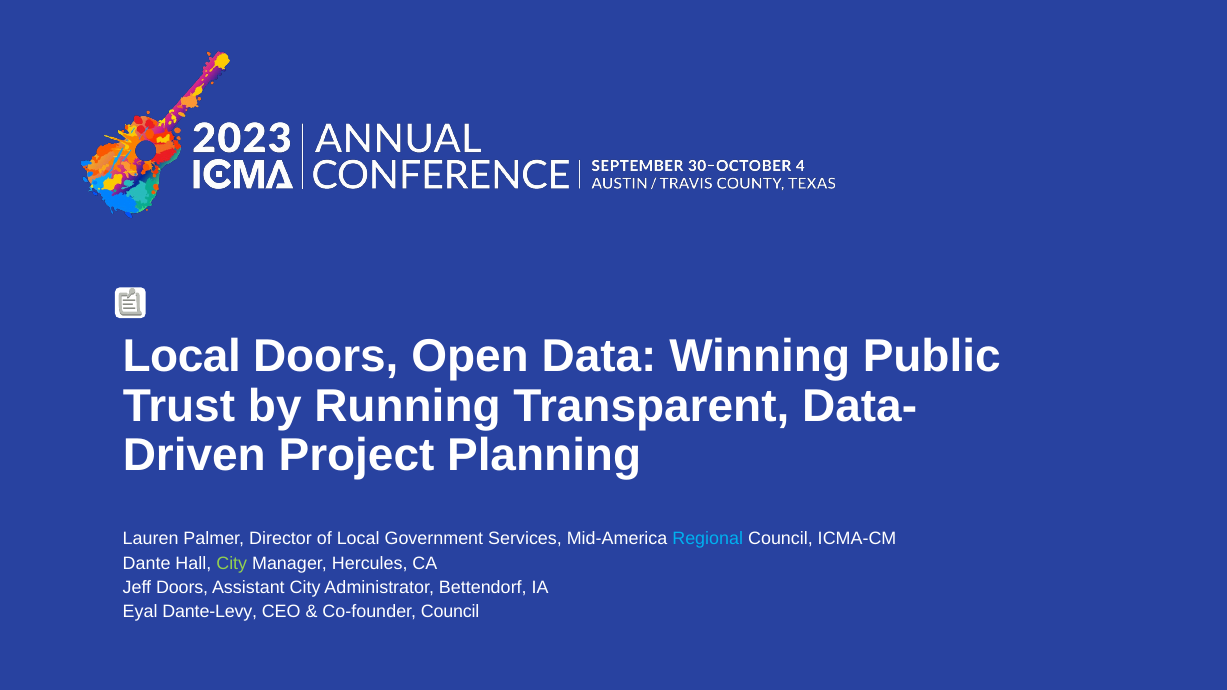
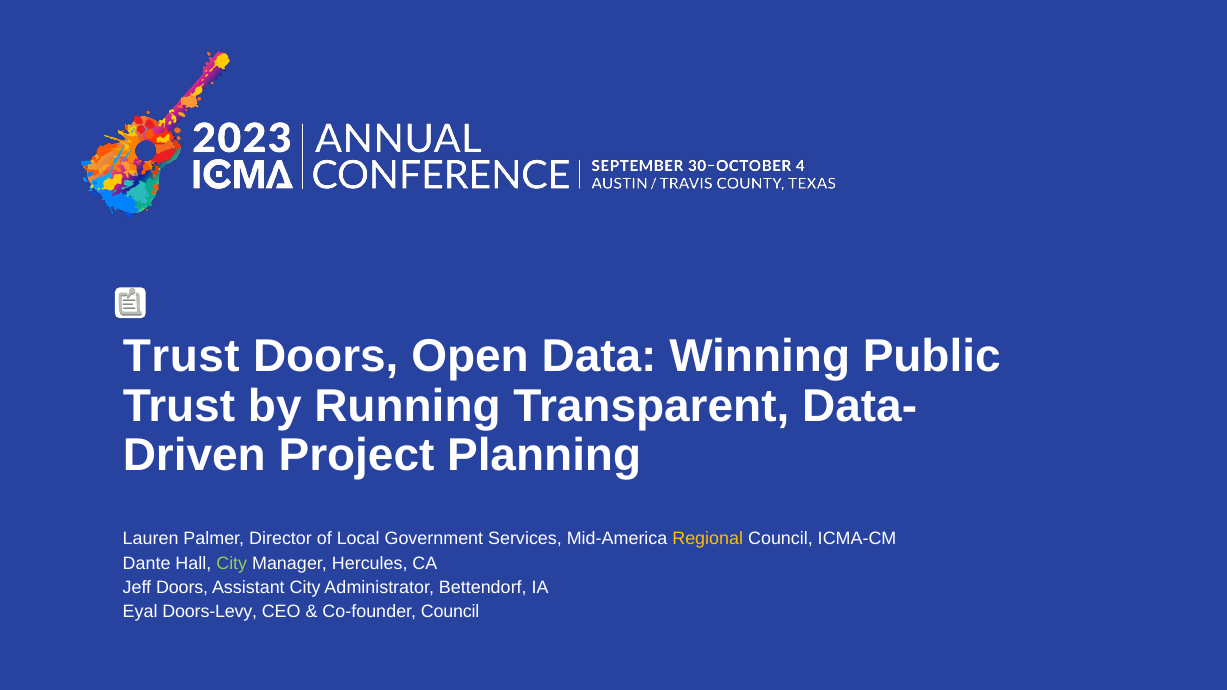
Local at (182, 357): Local -> Trust
Regional colour: light blue -> yellow
Dante-Levy: Dante-Levy -> Doors-Levy
